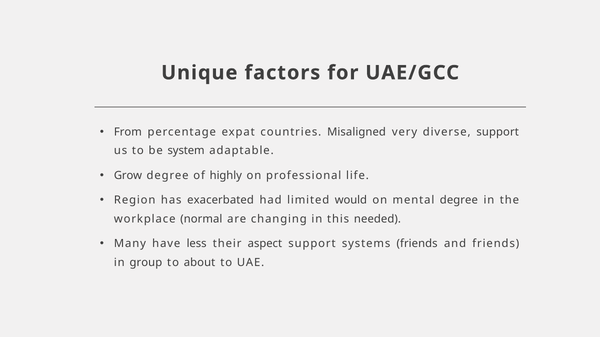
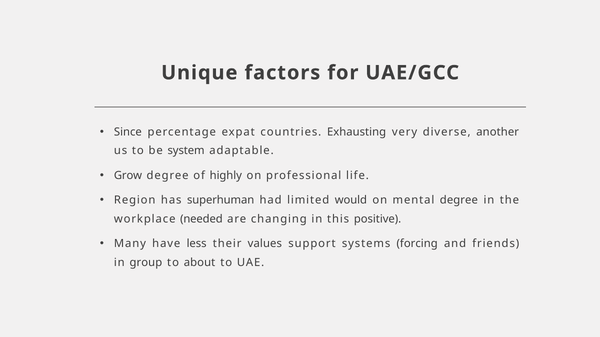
From: From -> Since
Misaligned: Misaligned -> Exhausting
diverse support: support -> another
exacerbated: exacerbated -> superhuman
normal: normal -> needed
needed: needed -> positive
aspect: aspect -> values
systems friends: friends -> forcing
